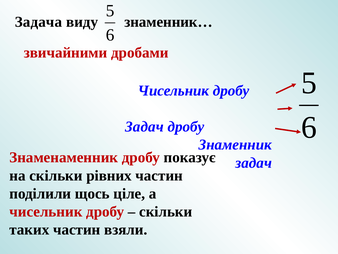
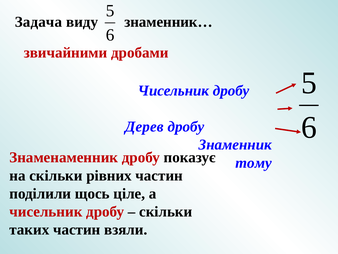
Задач at (144, 126): Задач -> Дерев
задач at (254, 162): задач -> тому
